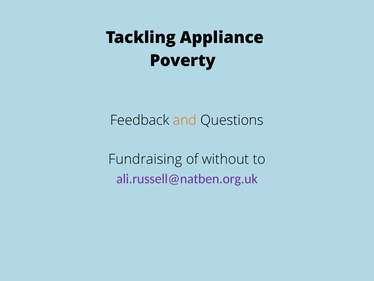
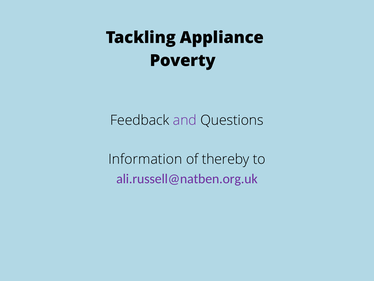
and colour: orange -> purple
Fundraising: Fundraising -> Information
without: without -> thereby
